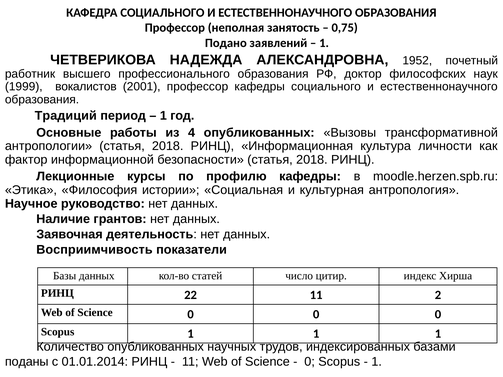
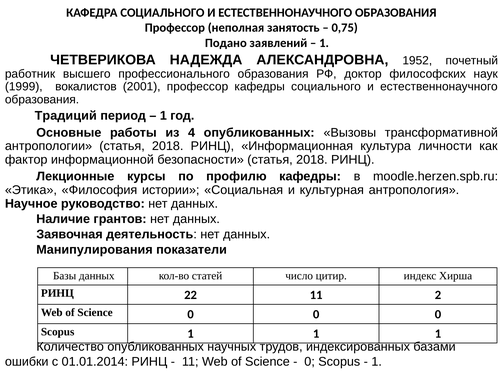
Восприимчивость: Восприимчивость -> Манипулирования
поданы: поданы -> ошибки
